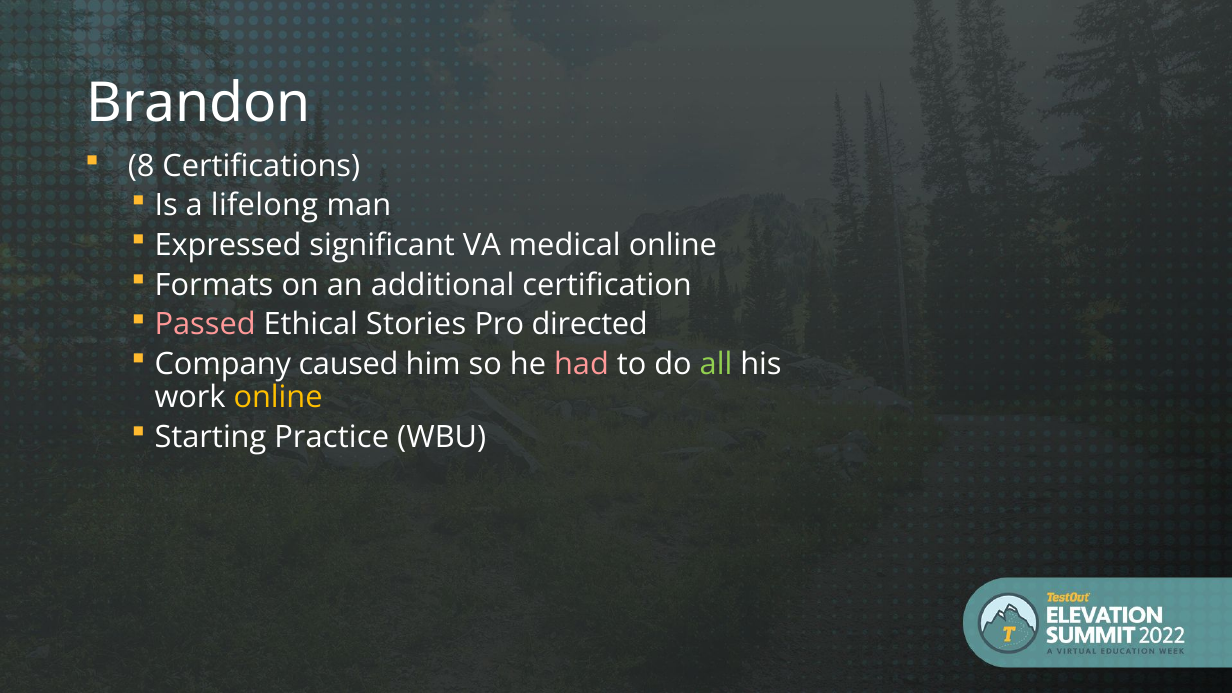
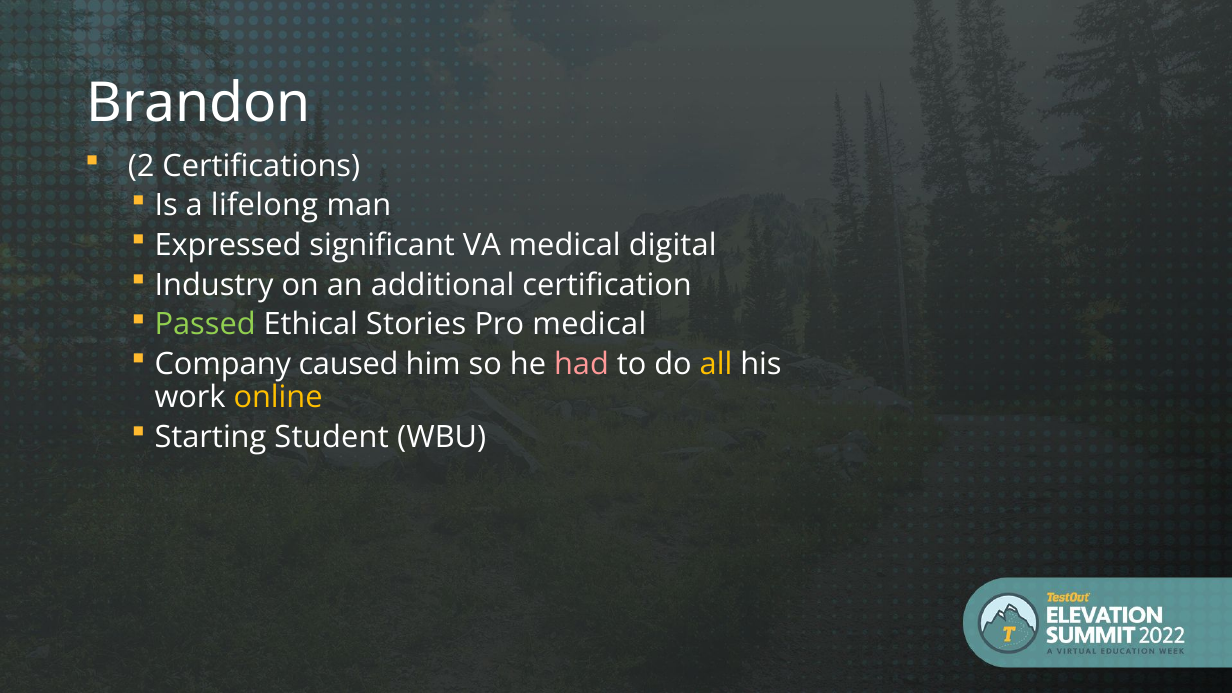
8: 8 -> 2
medical online: online -> digital
Formats: Formats -> Industry
Passed colour: pink -> light green
Pro directed: directed -> medical
all colour: light green -> yellow
Practice: Practice -> Student
